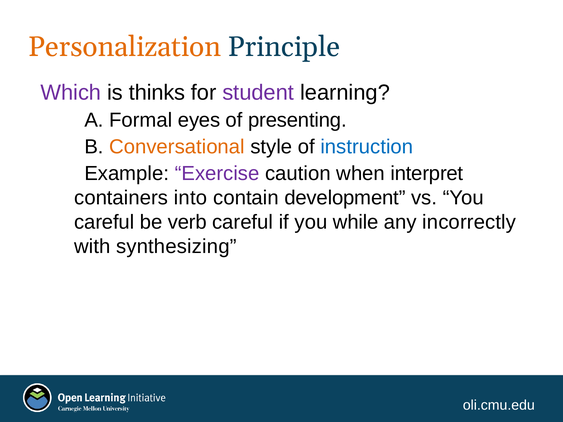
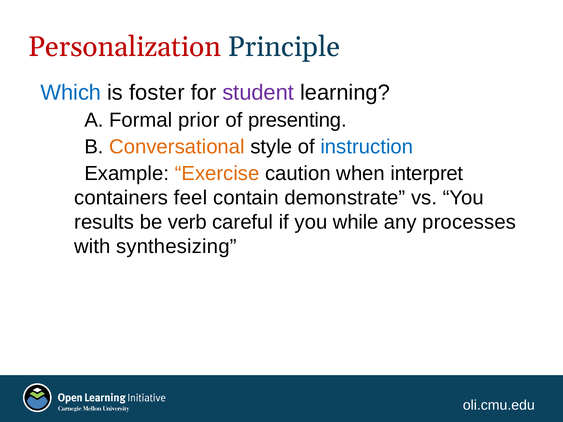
Personalization colour: orange -> red
Which colour: purple -> blue
thinks: thinks -> foster
eyes: eyes -> prior
Exercise colour: purple -> orange
into: into -> feel
development: development -> demonstrate
careful at (104, 222): careful -> results
incorrectly: incorrectly -> processes
